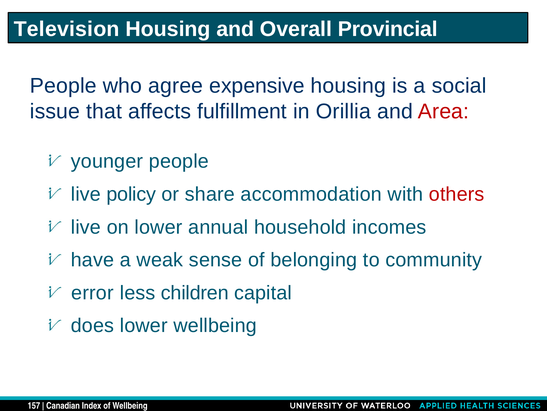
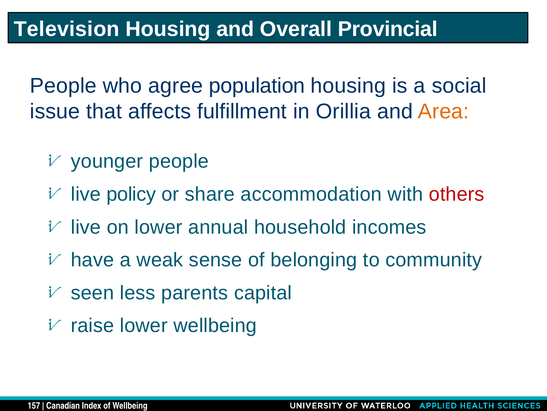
expensive: expensive -> population
Area colour: red -> orange
error: error -> seen
children: children -> parents
does: does -> raise
